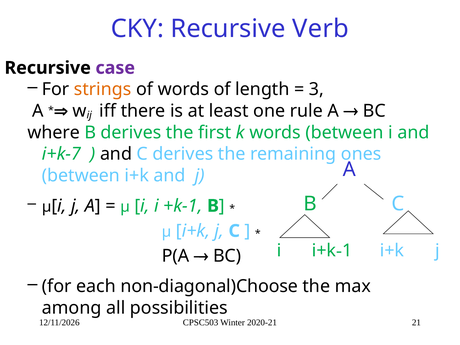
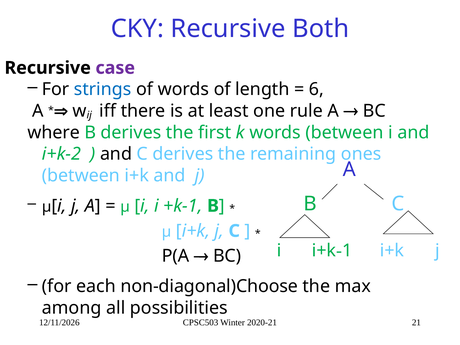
Verb: Verb -> Both
strings colour: orange -> blue
3: 3 -> 6
i+k-7: i+k-7 -> i+k-2
